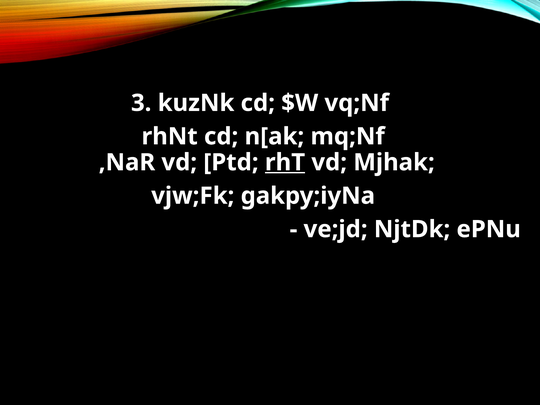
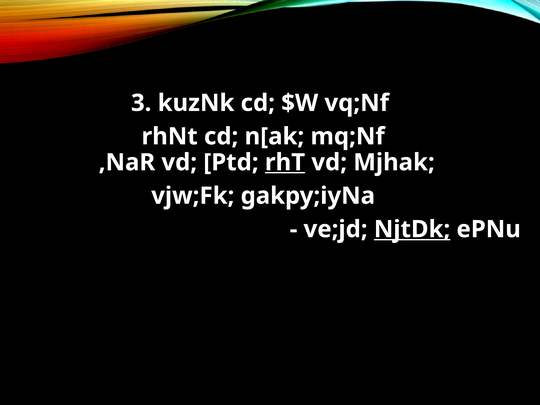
NjtDk underline: none -> present
